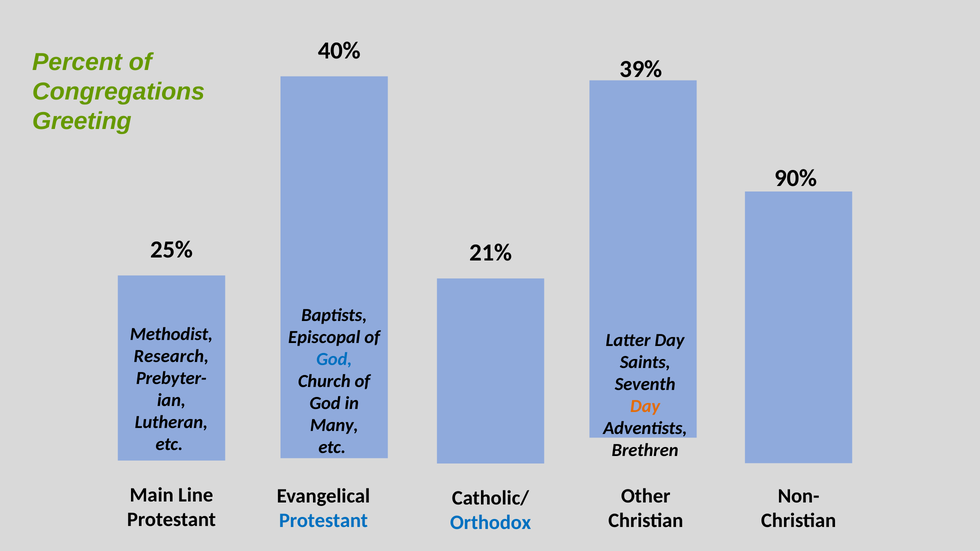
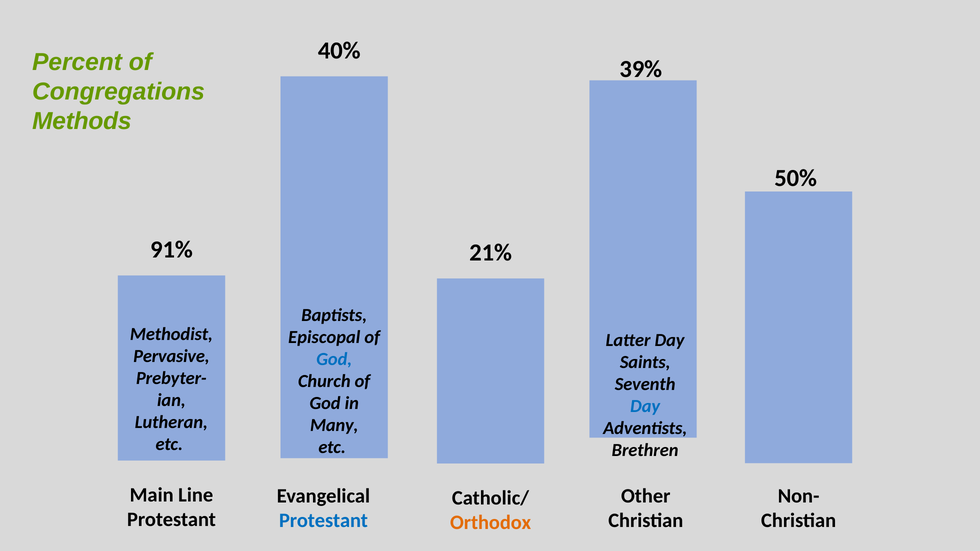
Greeting: Greeting -> Methods
90%: 90% -> 50%
25%: 25% -> 91%
Research: Research -> Pervasive
Day at (645, 406) colour: orange -> blue
Orthodox colour: blue -> orange
